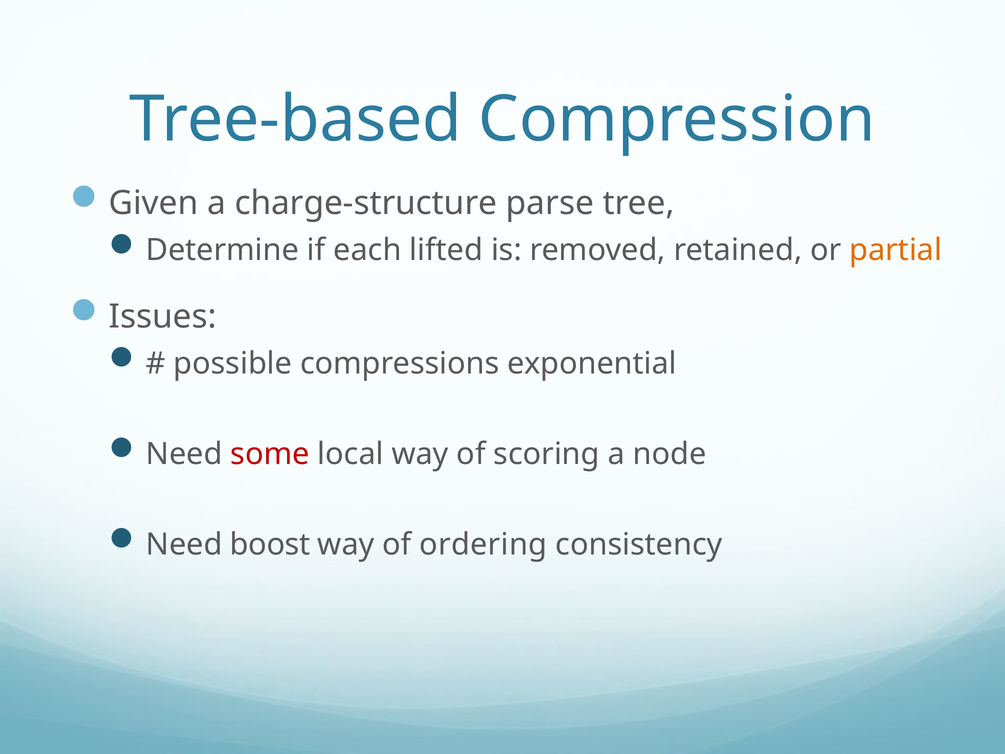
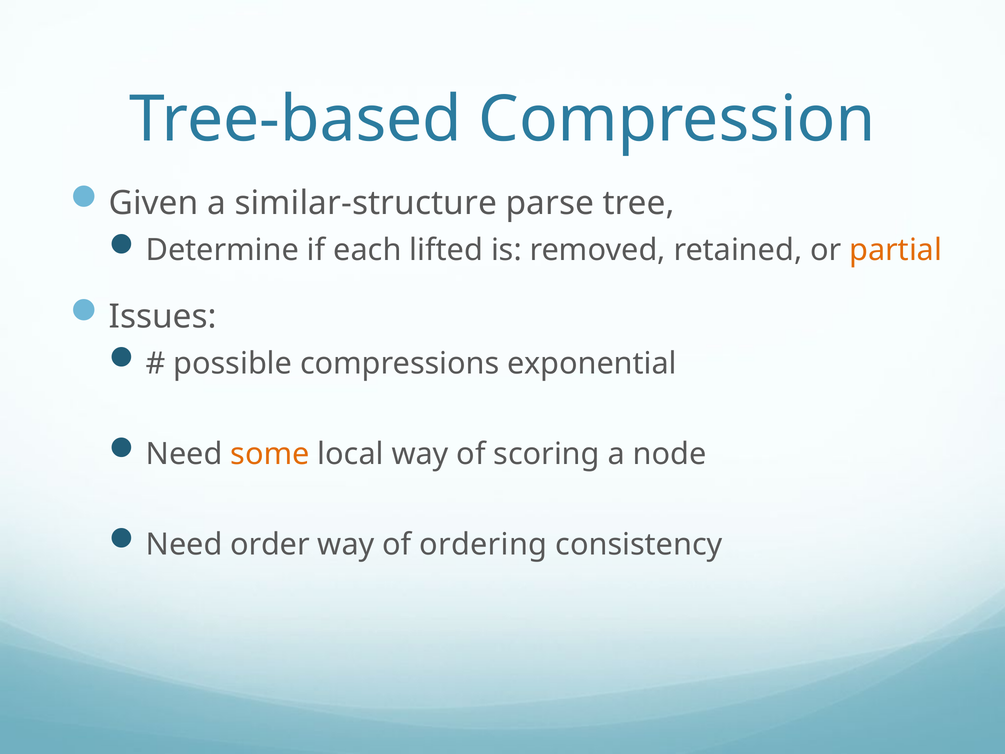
charge-structure: charge-structure -> similar-structure
some colour: red -> orange
boost: boost -> order
